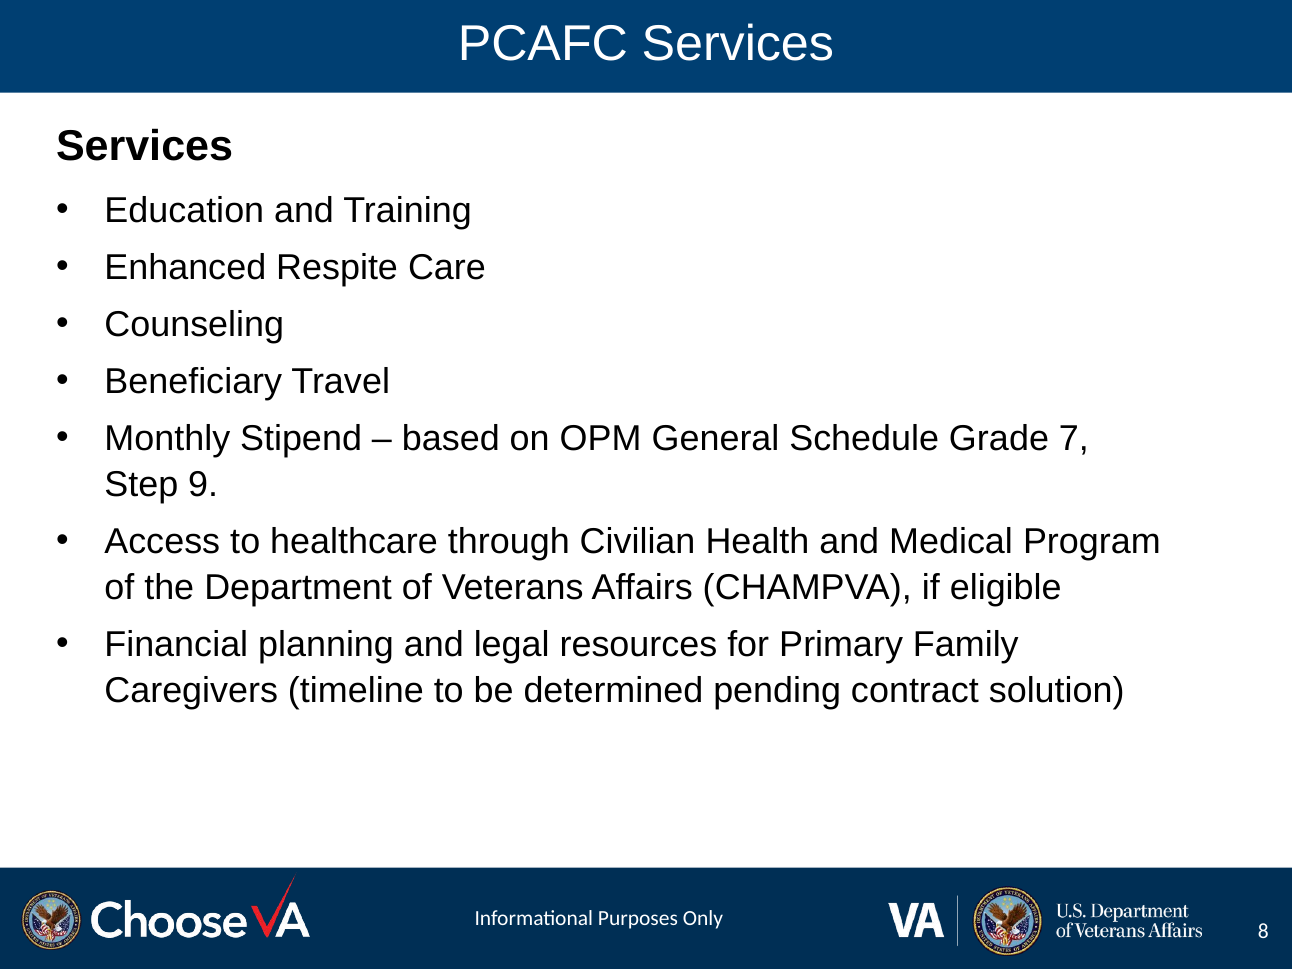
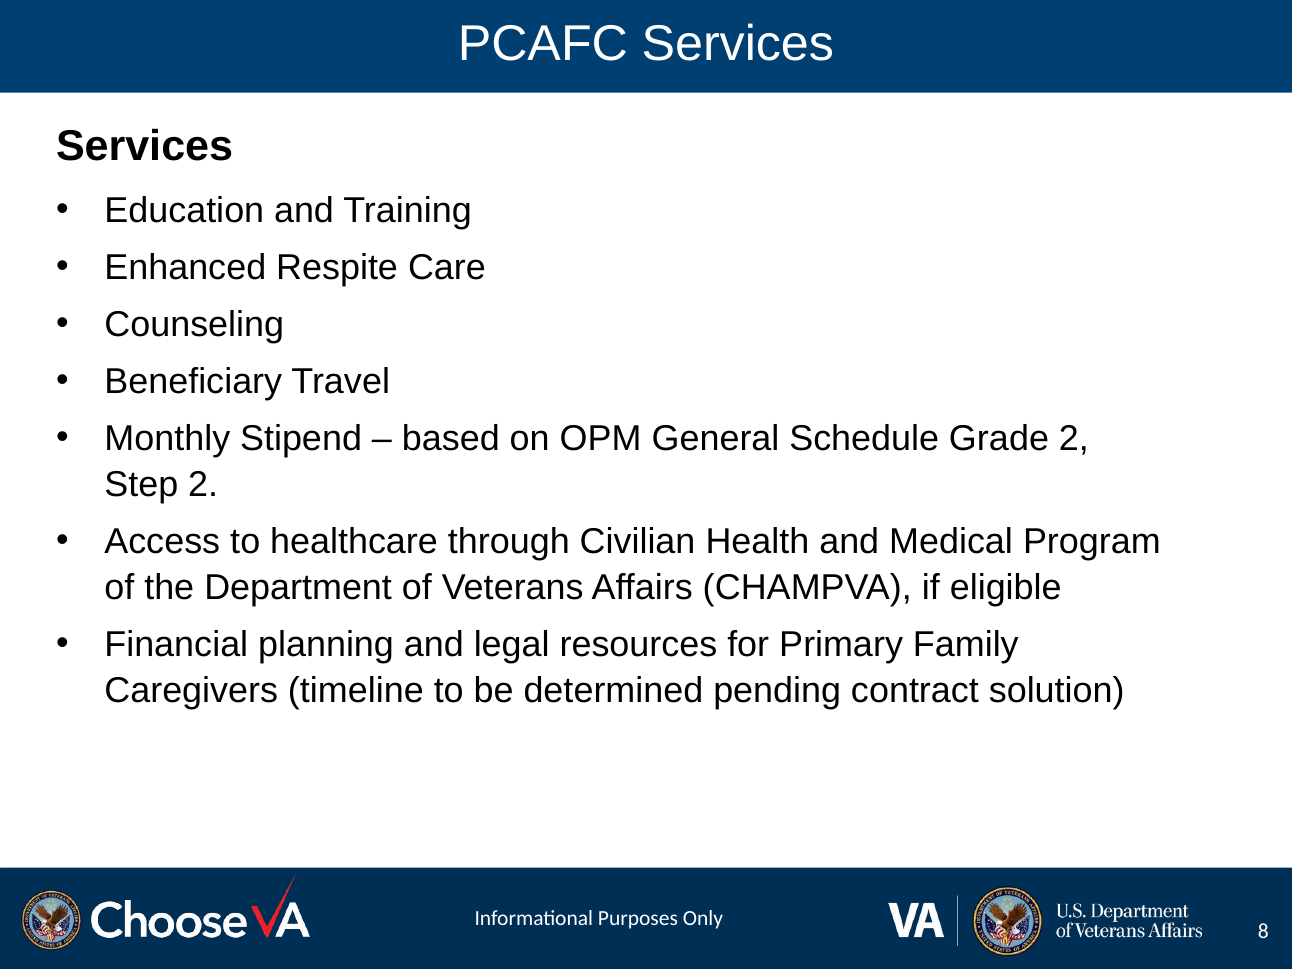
Grade 7: 7 -> 2
Step 9: 9 -> 2
